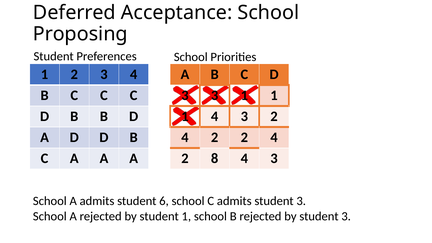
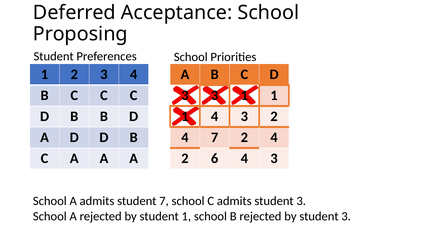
2 at (215, 138): 2 -> 7
8: 8 -> 6
student 6: 6 -> 7
